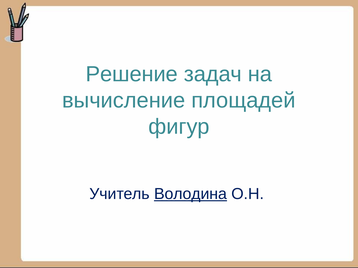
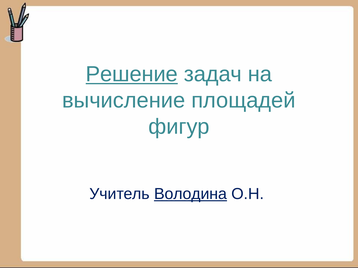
Решение underline: none -> present
